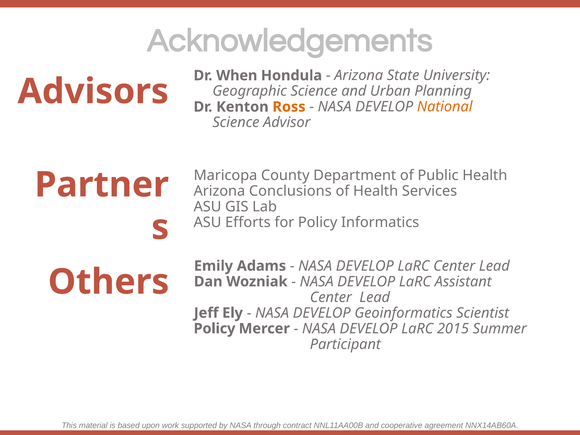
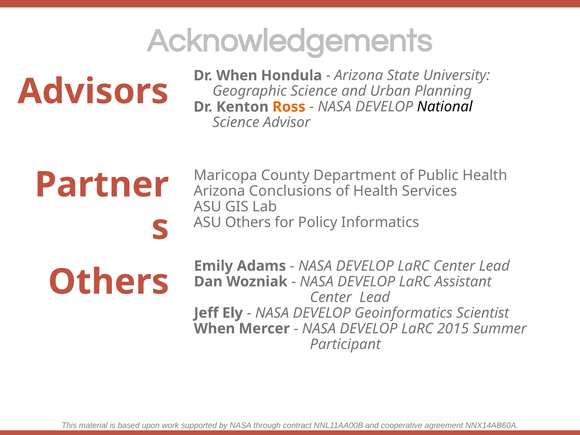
National colour: orange -> black
ASU Efforts: Efforts -> Others
Policy at (215, 329): Policy -> When
